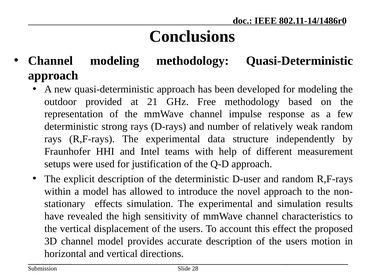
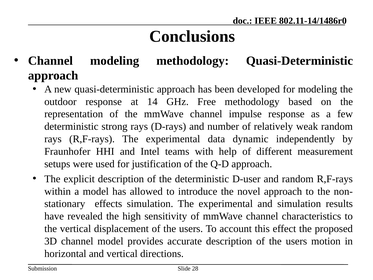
outdoor provided: provided -> response
21: 21 -> 14
structure: structure -> dynamic
